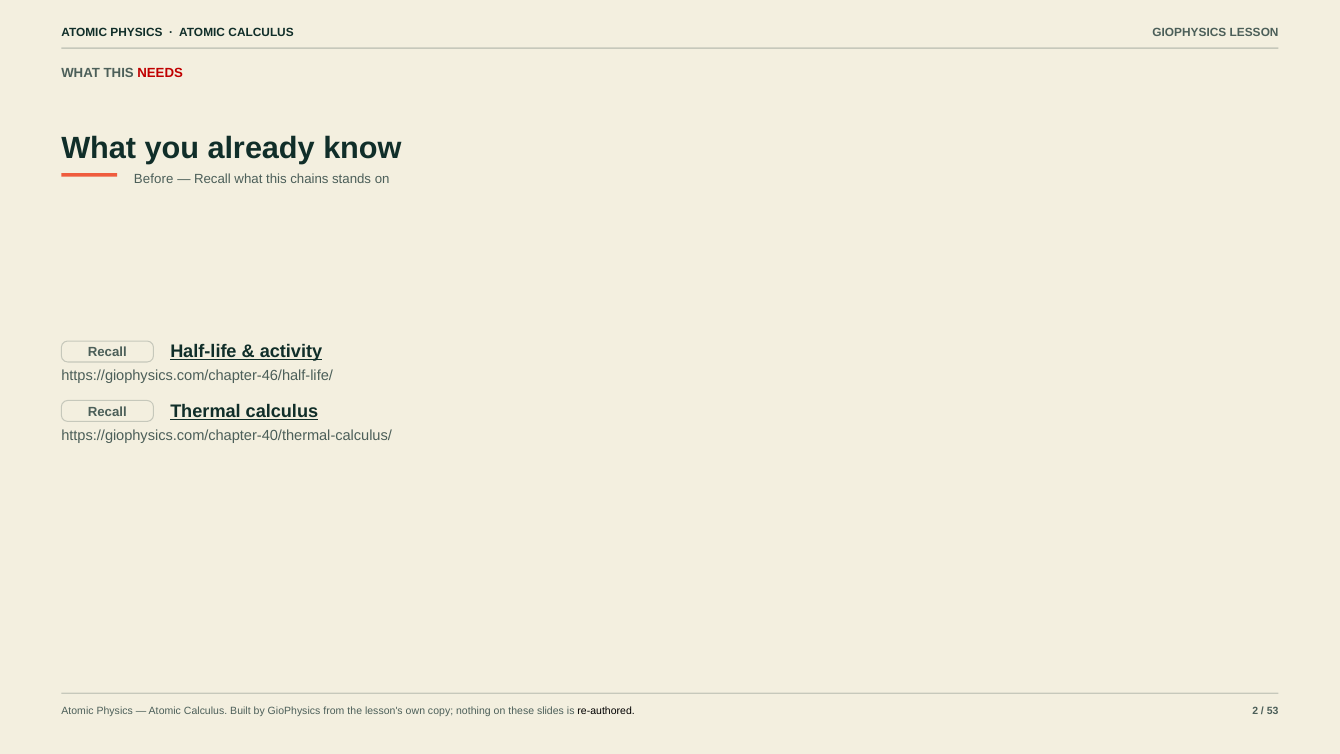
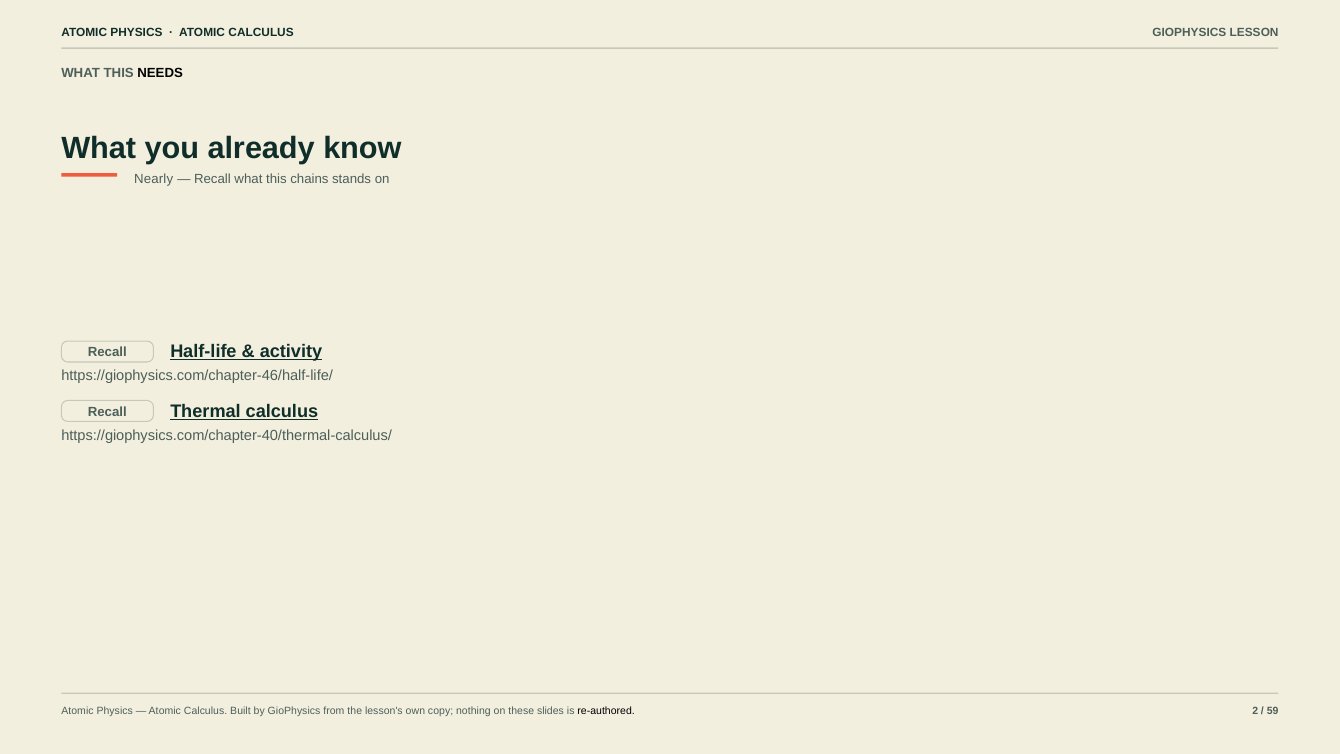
NEEDS colour: red -> black
Before: Before -> Nearly
53: 53 -> 59
